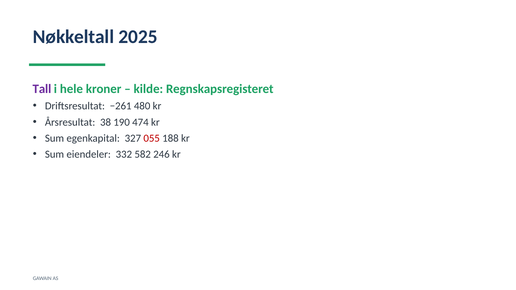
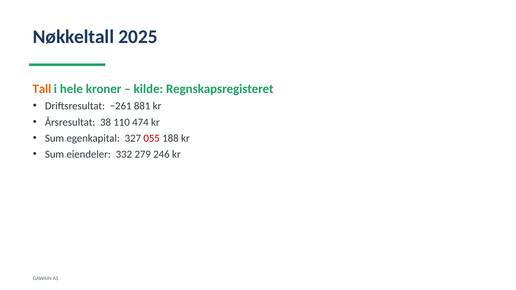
Tall colour: purple -> orange
480: 480 -> 881
190: 190 -> 110
582: 582 -> 279
